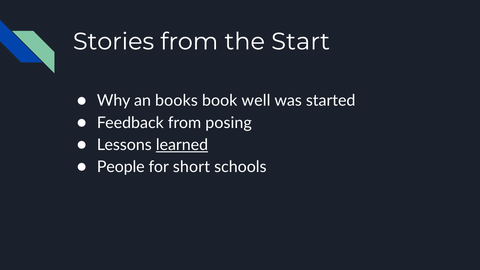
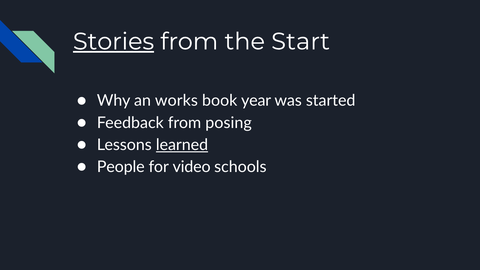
Stories underline: none -> present
books: books -> works
well: well -> year
short: short -> video
